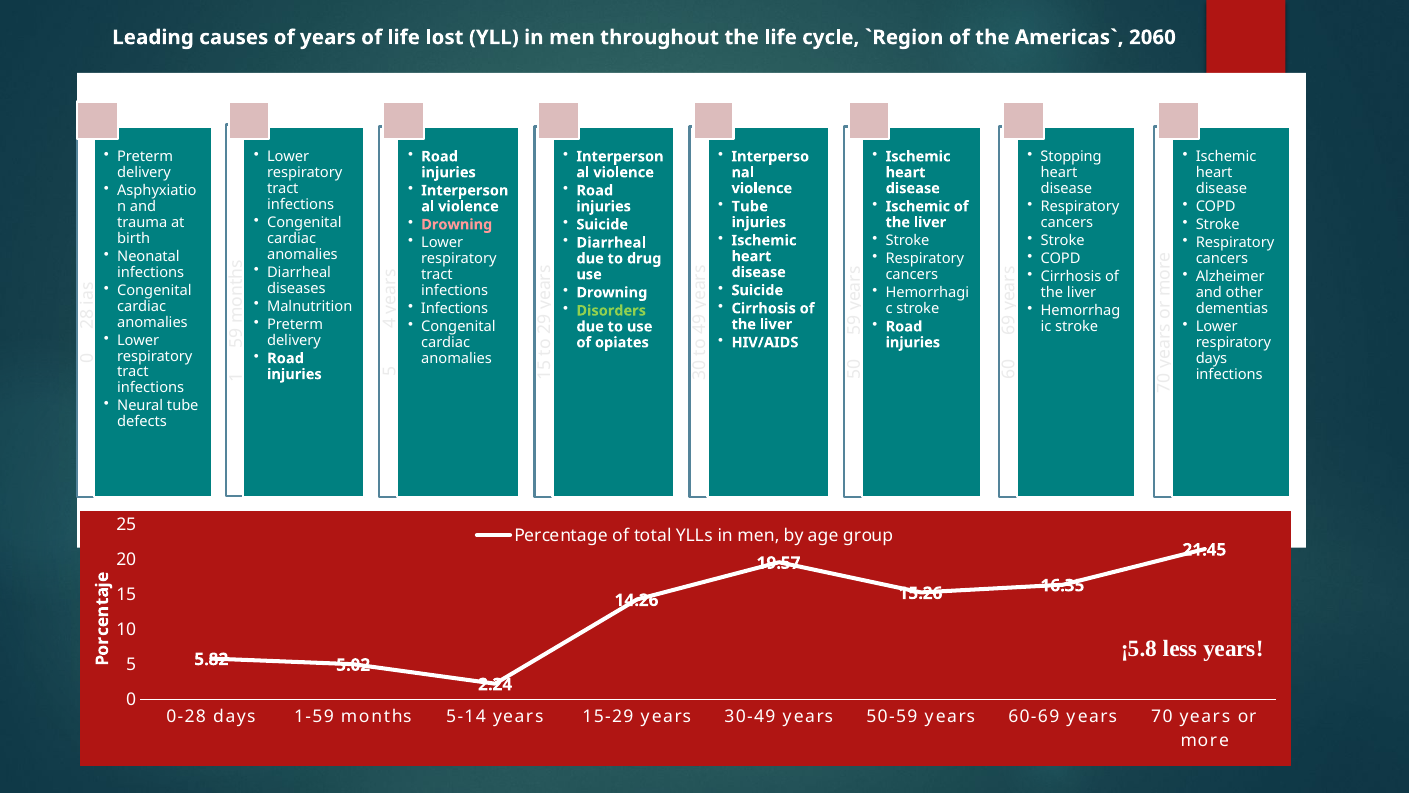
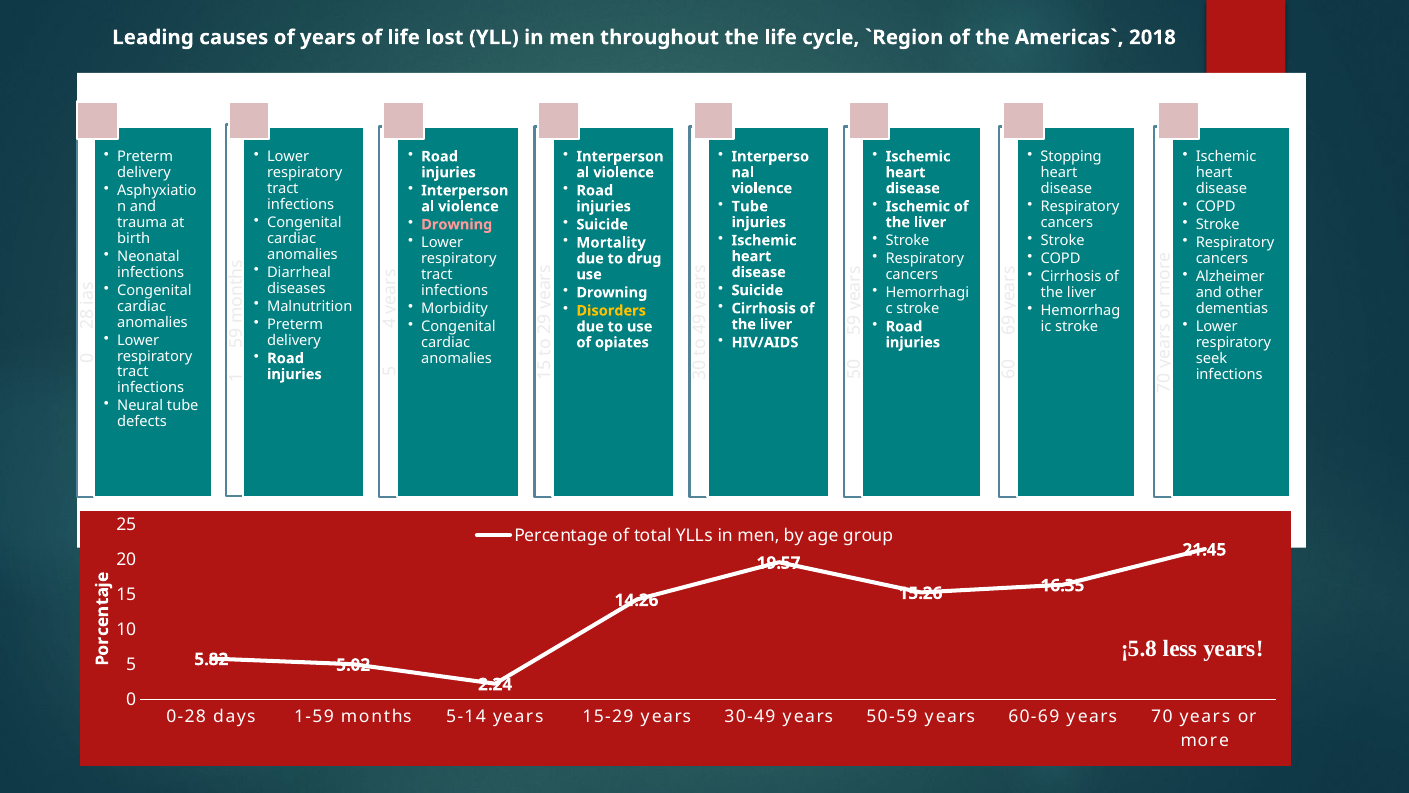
2060: 2060 -> 2018
Diarrheal at (611, 243): Diarrheal -> Mortality
Infections at (455, 308): Infections -> Morbidity
Disorders colour: light green -> yellow
days at (1212, 358): days -> seek
